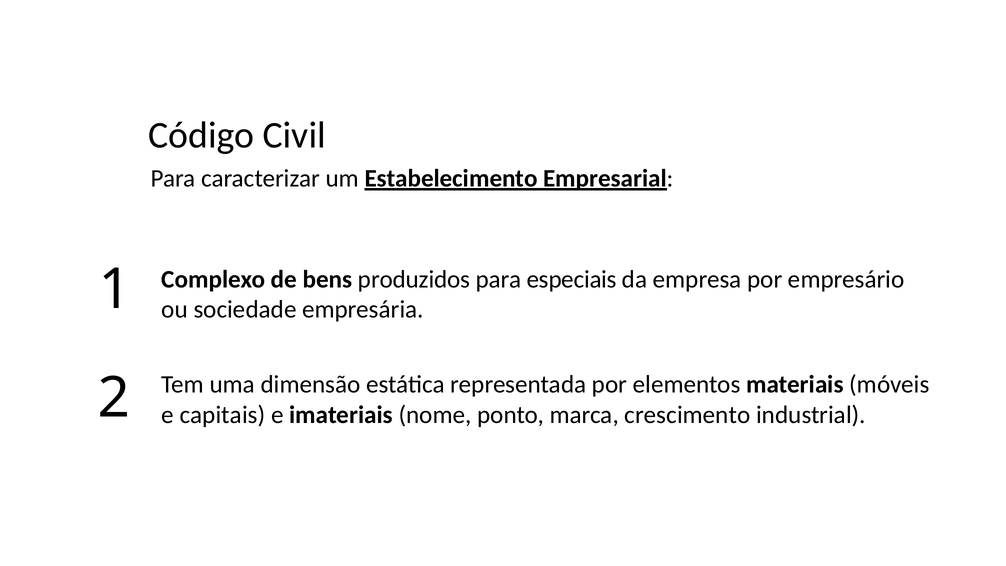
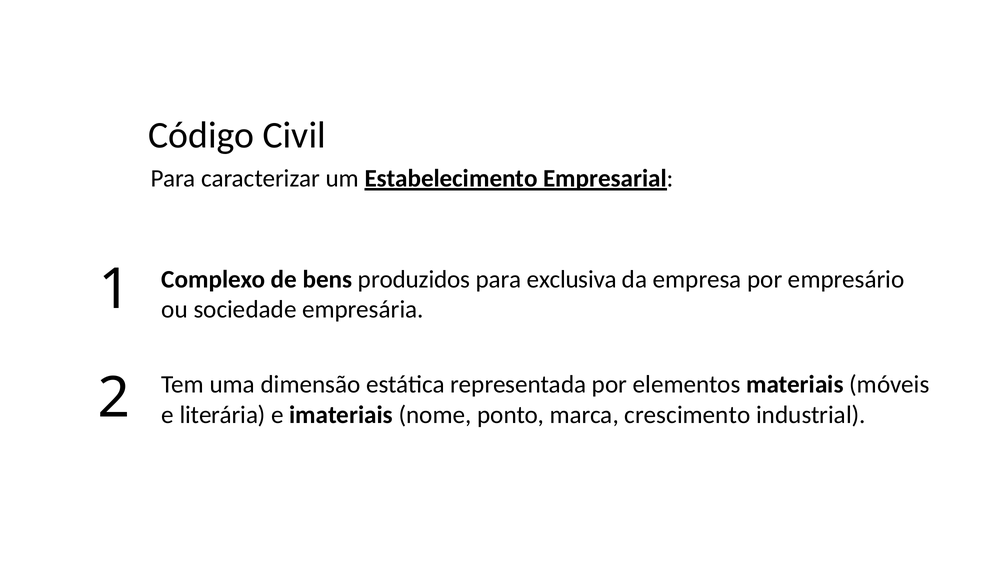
especiais: especiais -> exclusiva
capitais: capitais -> literária
